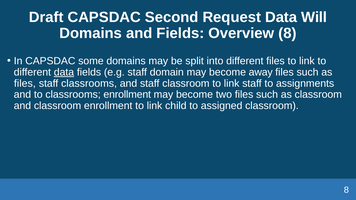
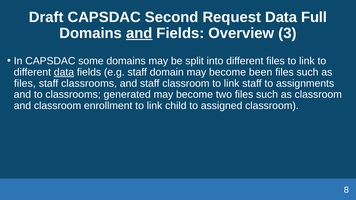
Will: Will -> Full
and at (139, 33) underline: none -> present
Overview 8: 8 -> 3
away: away -> been
classrooms enrollment: enrollment -> generated
